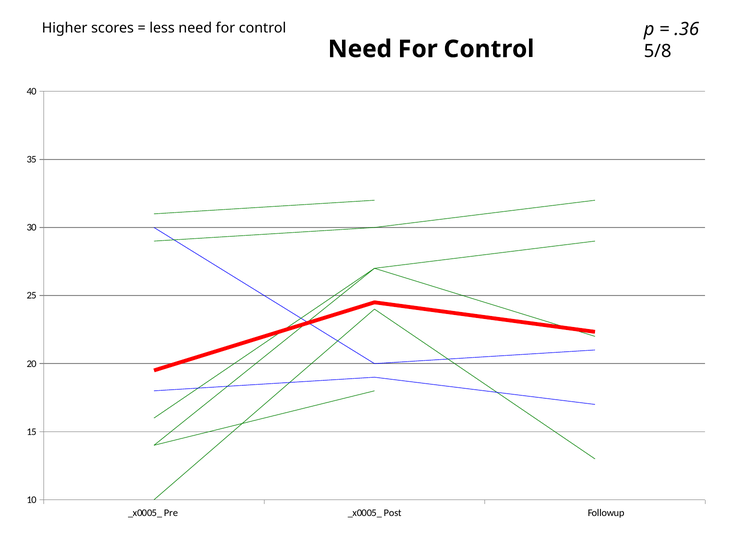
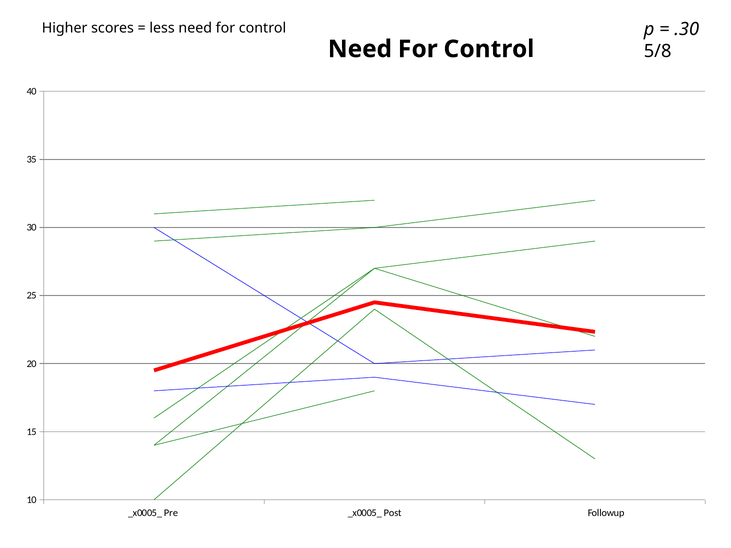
.36: .36 -> .30
